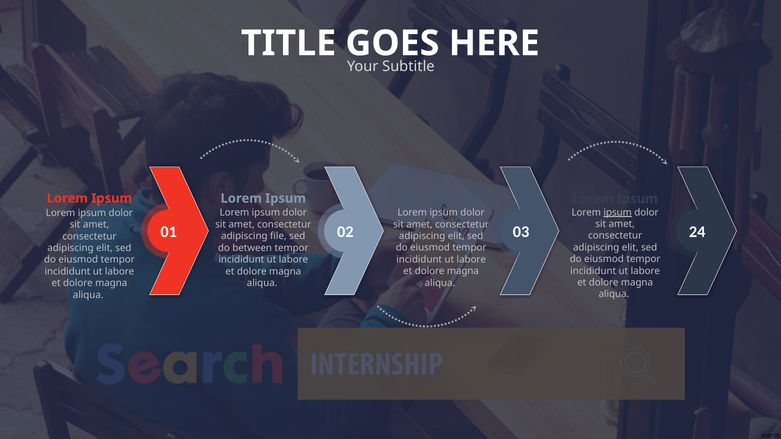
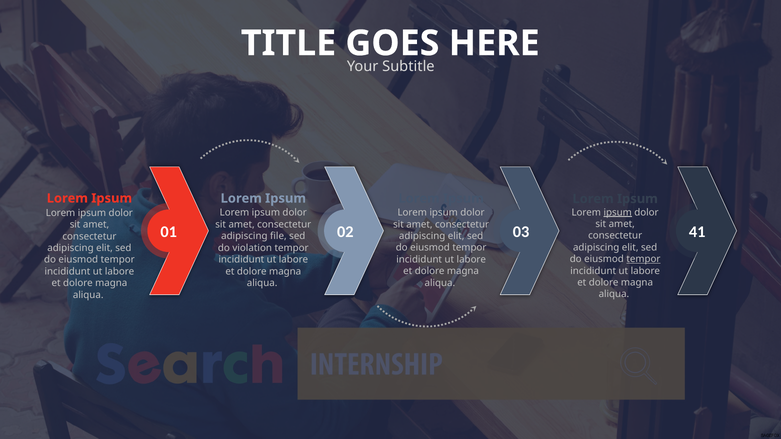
24: 24 -> 41
between: between -> violation
tempor at (643, 259) underline: none -> present
